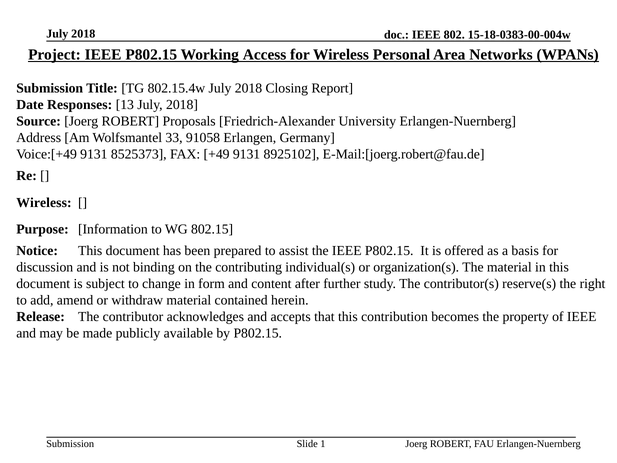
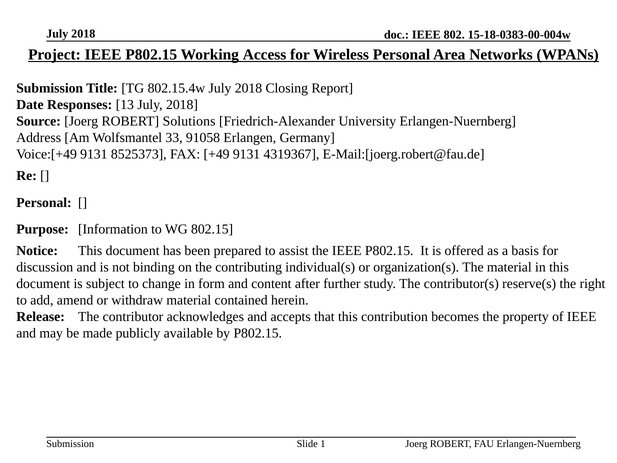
Proposals: Proposals -> Solutions
8925102: 8925102 -> 4319367
Wireless at (44, 202): Wireless -> Personal
